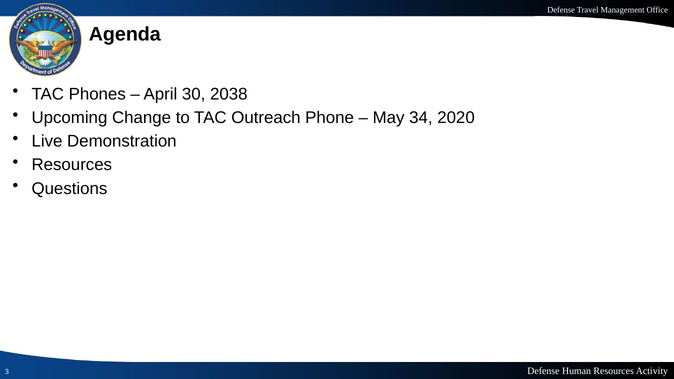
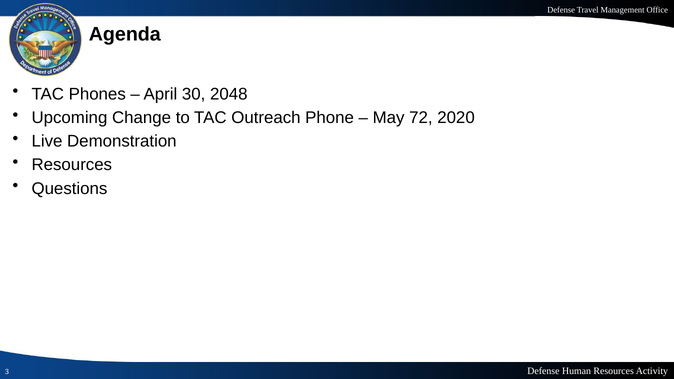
2038: 2038 -> 2048
34: 34 -> 72
